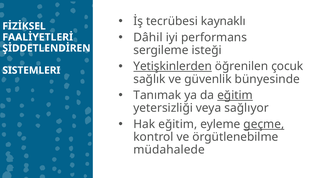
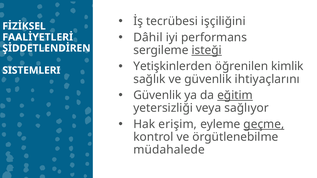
kaynaklı: kaynaklı -> işçiliğini
isteği underline: none -> present
Yetişkinlerden underline: present -> none
çocuk: çocuk -> kimlik
bünyesinde: bünyesinde -> ihtiyaçlarını
Tanımak at (157, 95): Tanımak -> Güvenlik
Hak eğitim: eğitim -> erişim
